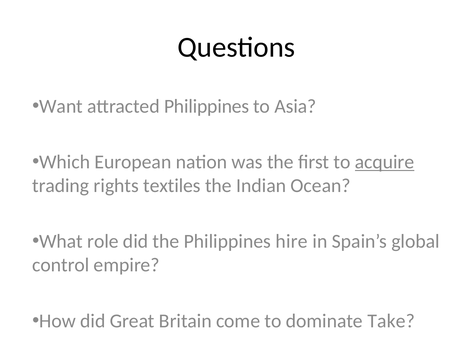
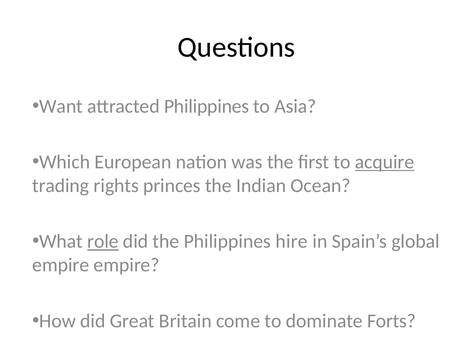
textiles: textiles -> princes
role underline: none -> present
control at (61, 265): control -> empire
Take: Take -> Forts
